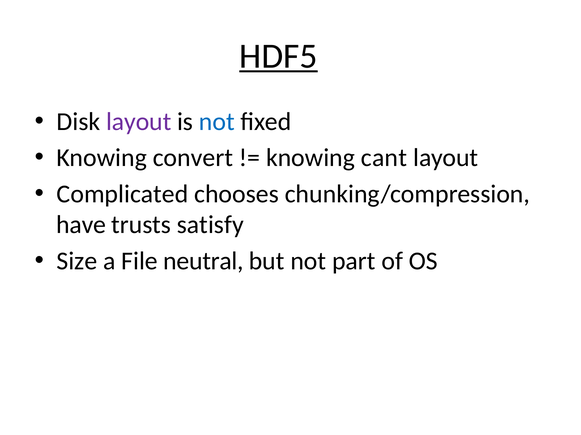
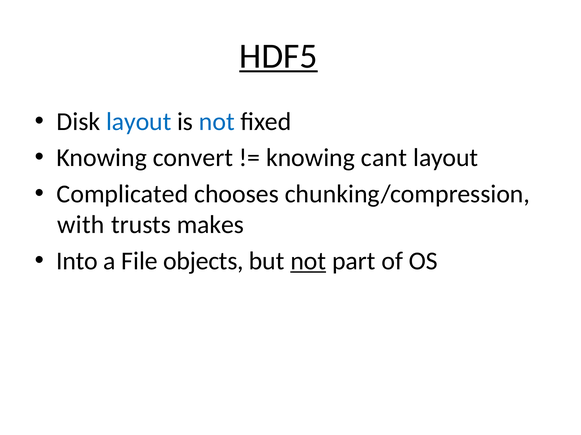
layout at (139, 122) colour: purple -> blue
have: have -> with
satisfy: satisfy -> makes
Size: Size -> Into
neutral: neutral -> objects
not at (308, 261) underline: none -> present
